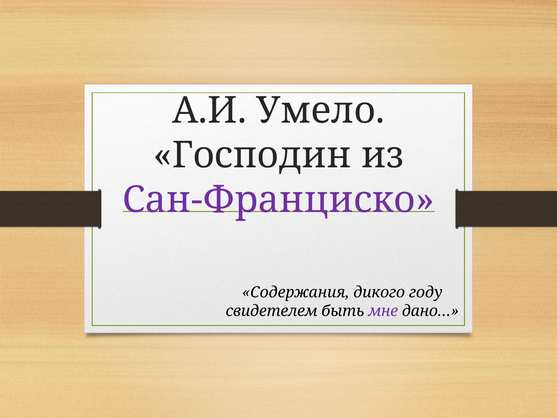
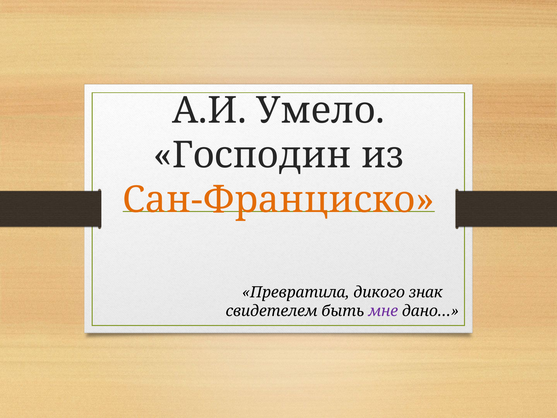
Сан-Франциско colour: purple -> orange
Содержания: Содержания -> Превратила
году: году -> знак
